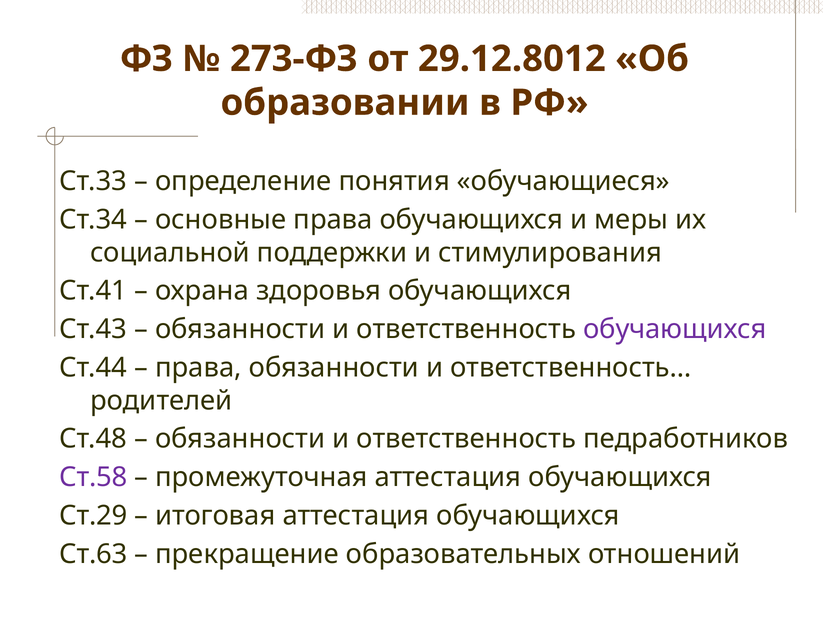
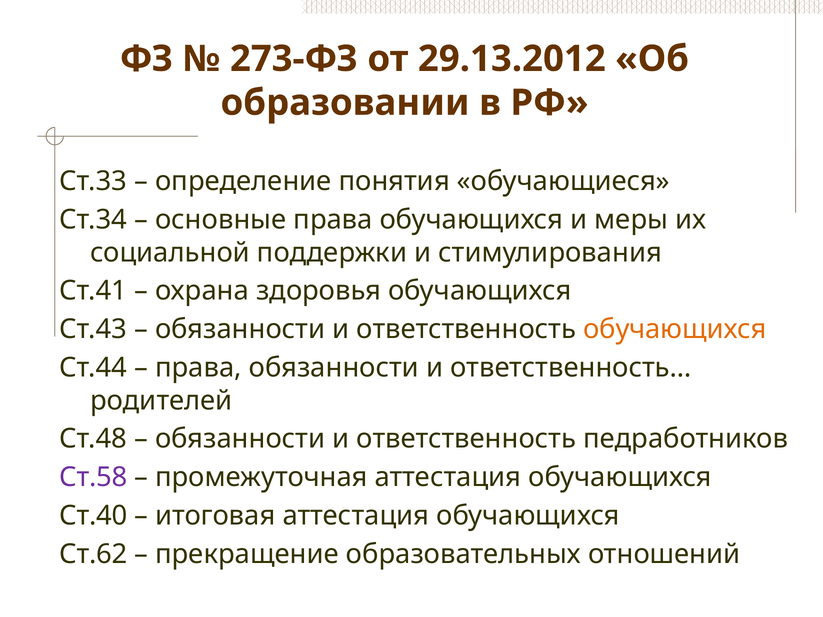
29.12.8012: 29.12.8012 -> 29.13.2012
обучающихся at (675, 329) colour: purple -> orange
Ст.29: Ст.29 -> Ст.40
Ст.63: Ст.63 -> Ст.62
